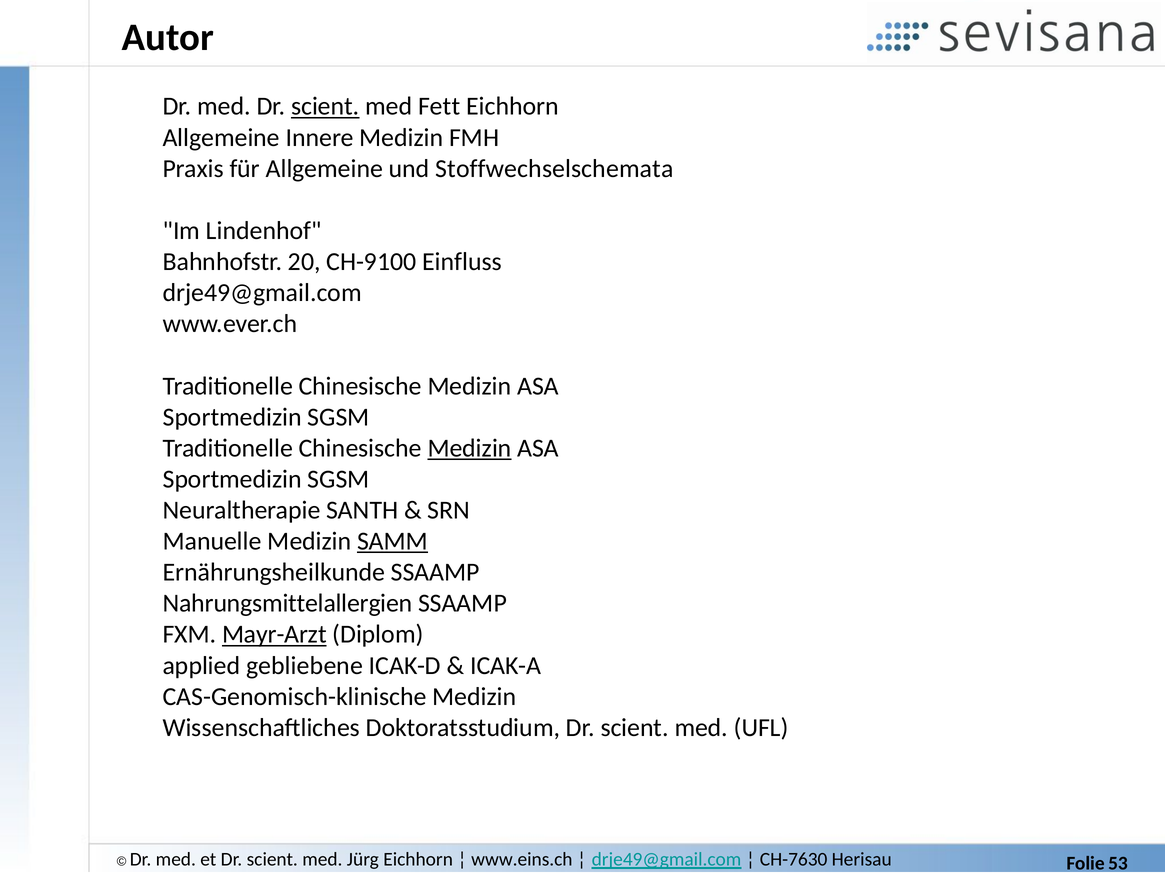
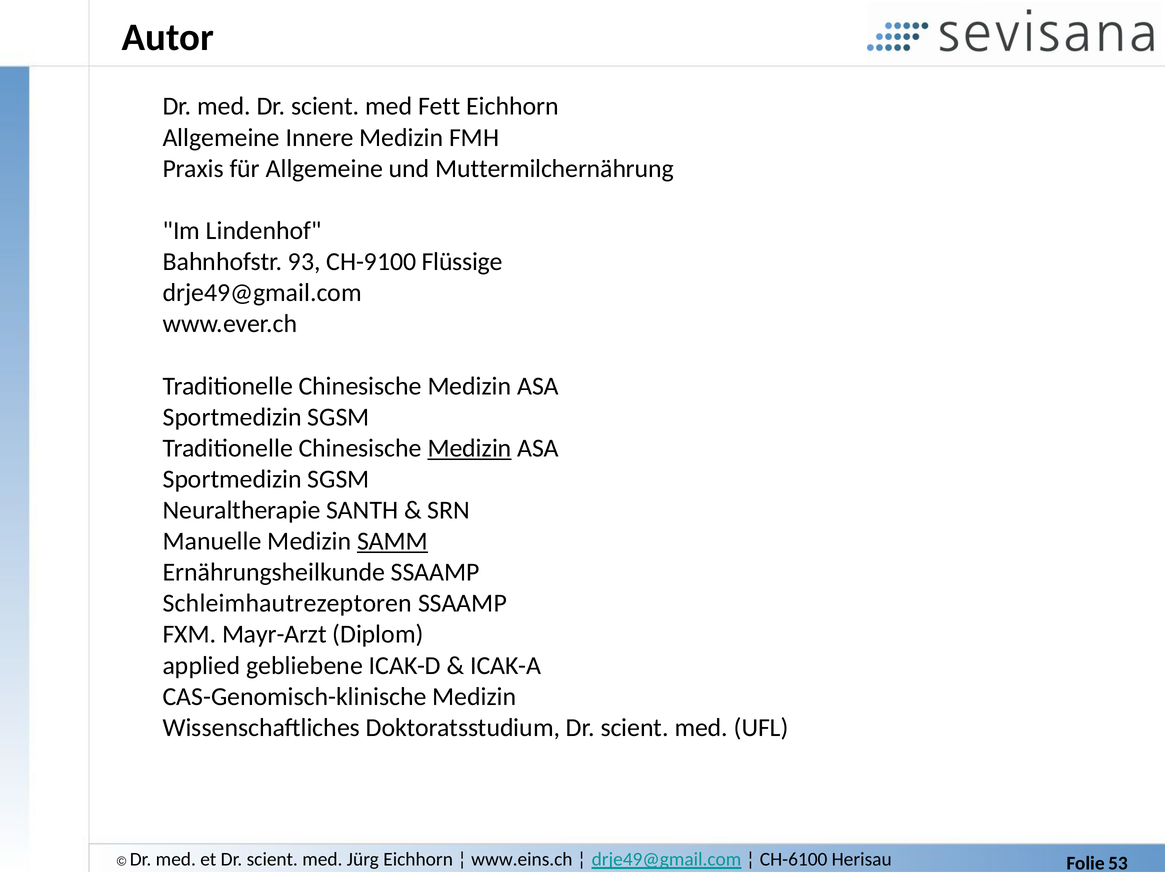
scient at (325, 106) underline: present -> none
Stoffwechselschemata: Stoffwechselschemata -> Muttermilchernährung
20: 20 -> 93
Einfluss: Einfluss -> Flüssige
Nahrungsmittelallergien: Nahrungsmittelallergien -> Schleimhautrezeptoren
Mayr-Arzt underline: present -> none
CH-7630: CH-7630 -> CH-6100
